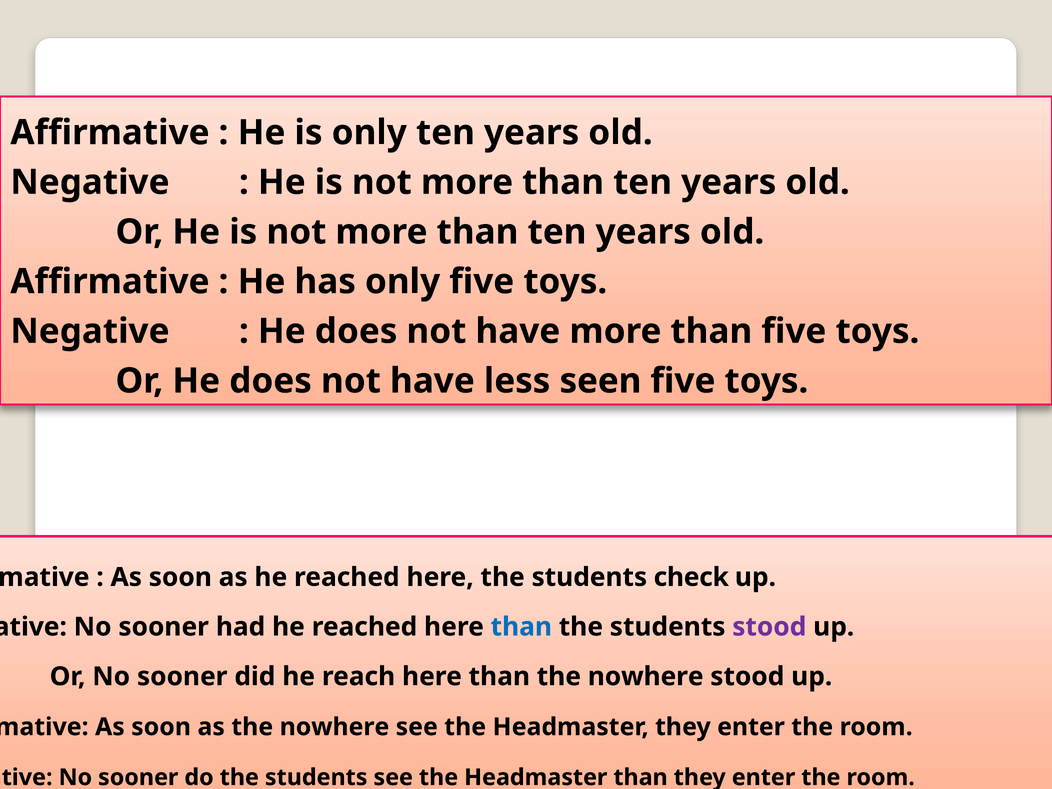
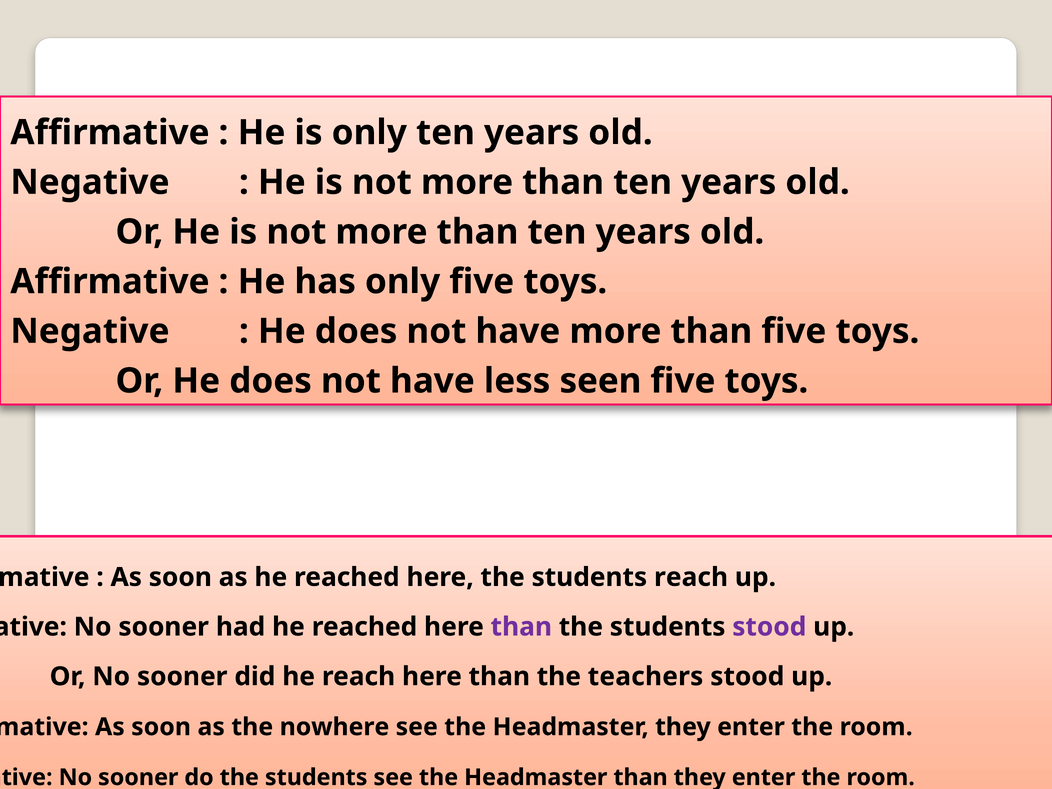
students check: check -> reach
than at (521, 627) colour: blue -> purple
than the nowhere: nowhere -> teachers
